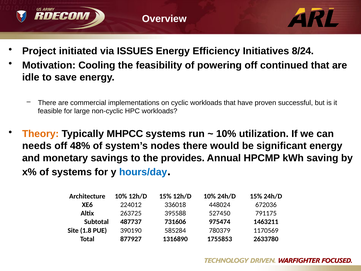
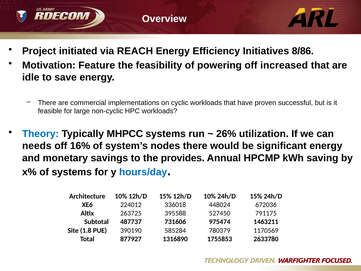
ISSUES: ISSUES -> REACH
8/24: 8/24 -> 8/86
Cooling: Cooling -> Feature
continued: continued -> increased
Theory colour: orange -> blue
10% at (226, 134): 10% -> 26%
48%: 48% -> 16%
